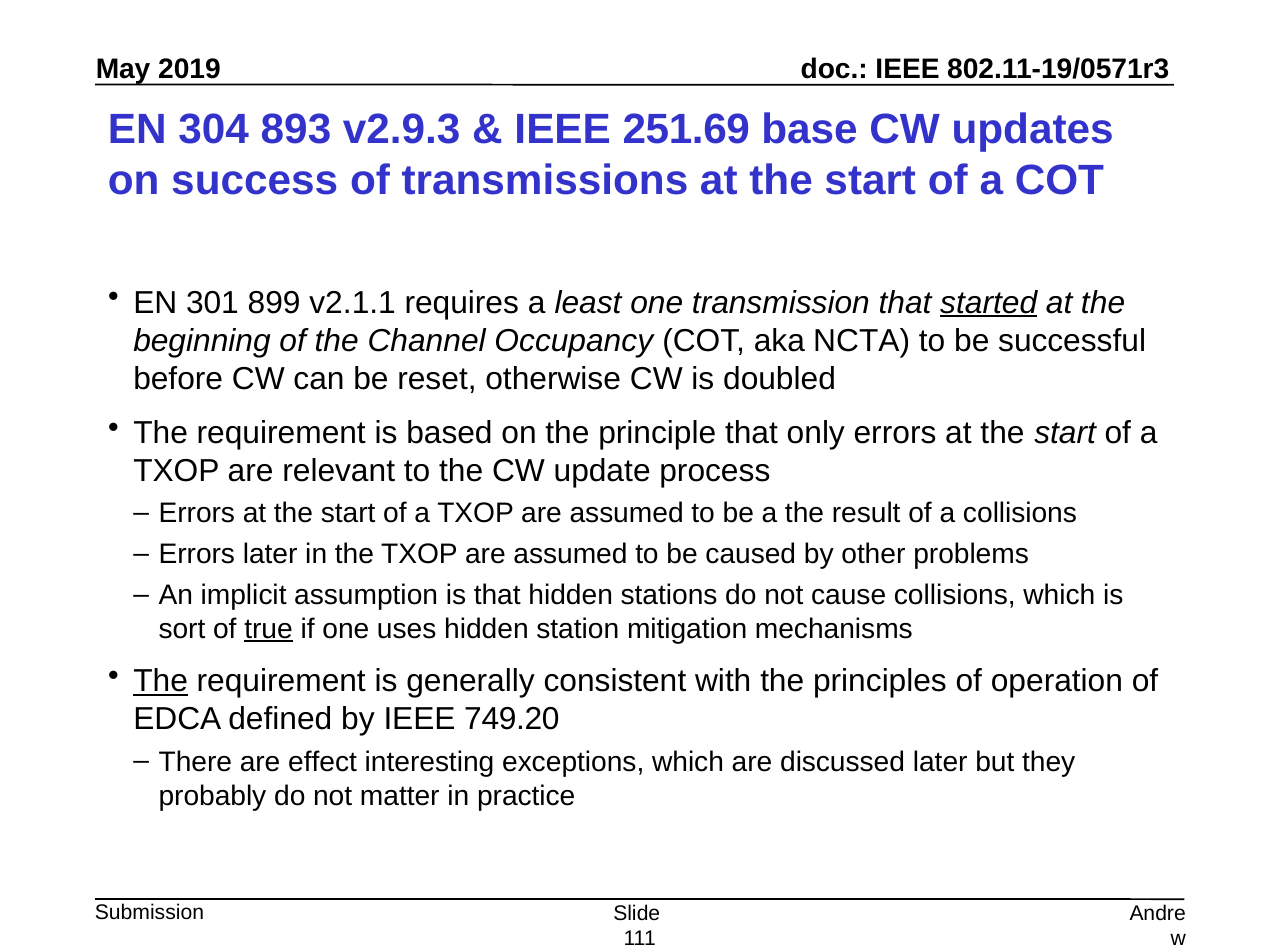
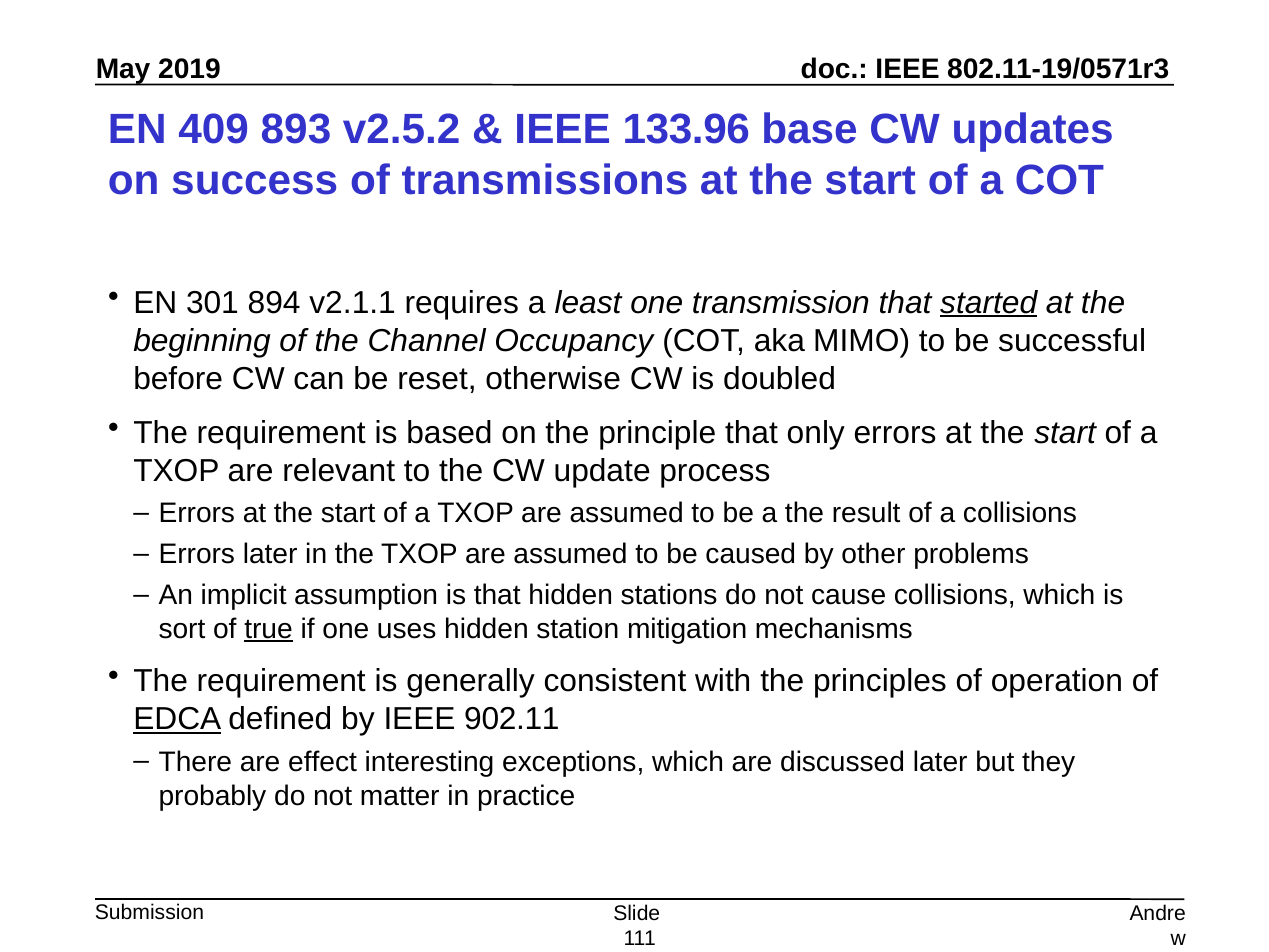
304: 304 -> 409
v2.9.3: v2.9.3 -> v2.5.2
251.69: 251.69 -> 133.96
899: 899 -> 894
NCTA: NCTA -> MIMO
The at (161, 681) underline: present -> none
EDCA underline: none -> present
749.20: 749.20 -> 902.11
